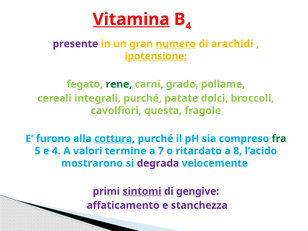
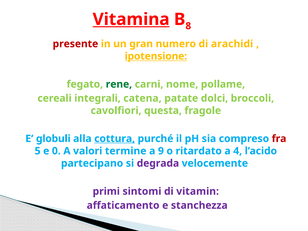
4 at (188, 26): 4 -> 8
presente colour: purple -> red
numero underline: present -> none
grado: grado -> nome
integrali purché: purché -> catena
furono: furono -> globuli
fra colour: green -> red
e 4: 4 -> 0
7: 7 -> 9
8: 8 -> 4
mostrarono: mostrarono -> partecipano
sintomi underline: present -> none
gengive: gengive -> vitamin
